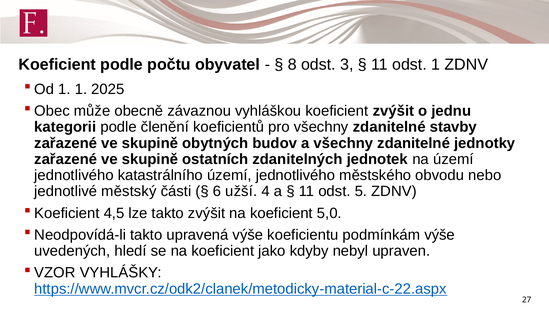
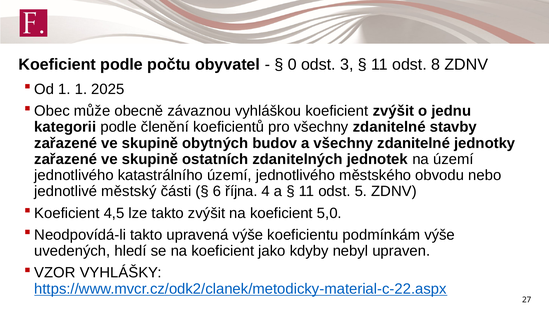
8: 8 -> 0
odst 1: 1 -> 8
užší: užší -> října
